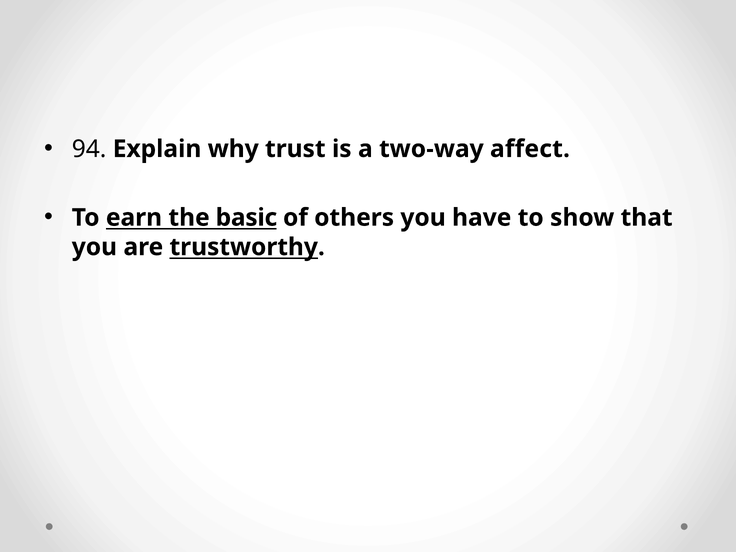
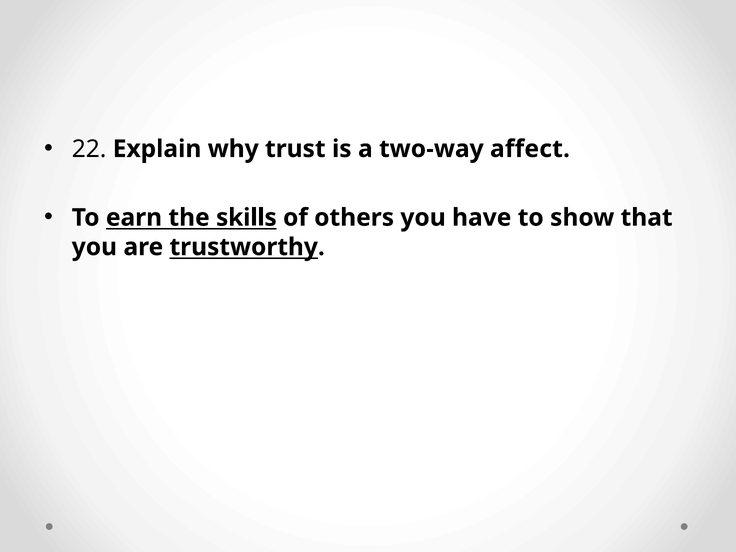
94: 94 -> 22
basic: basic -> skills
